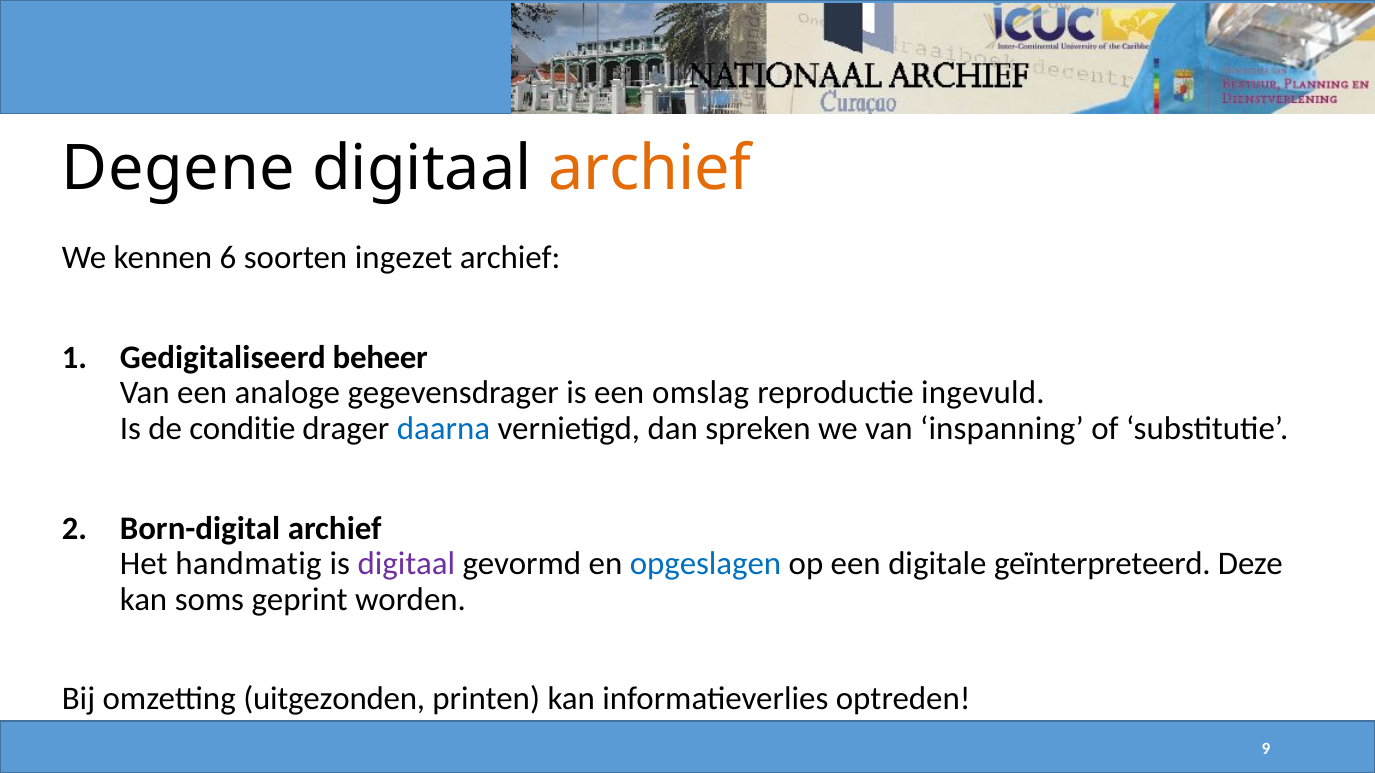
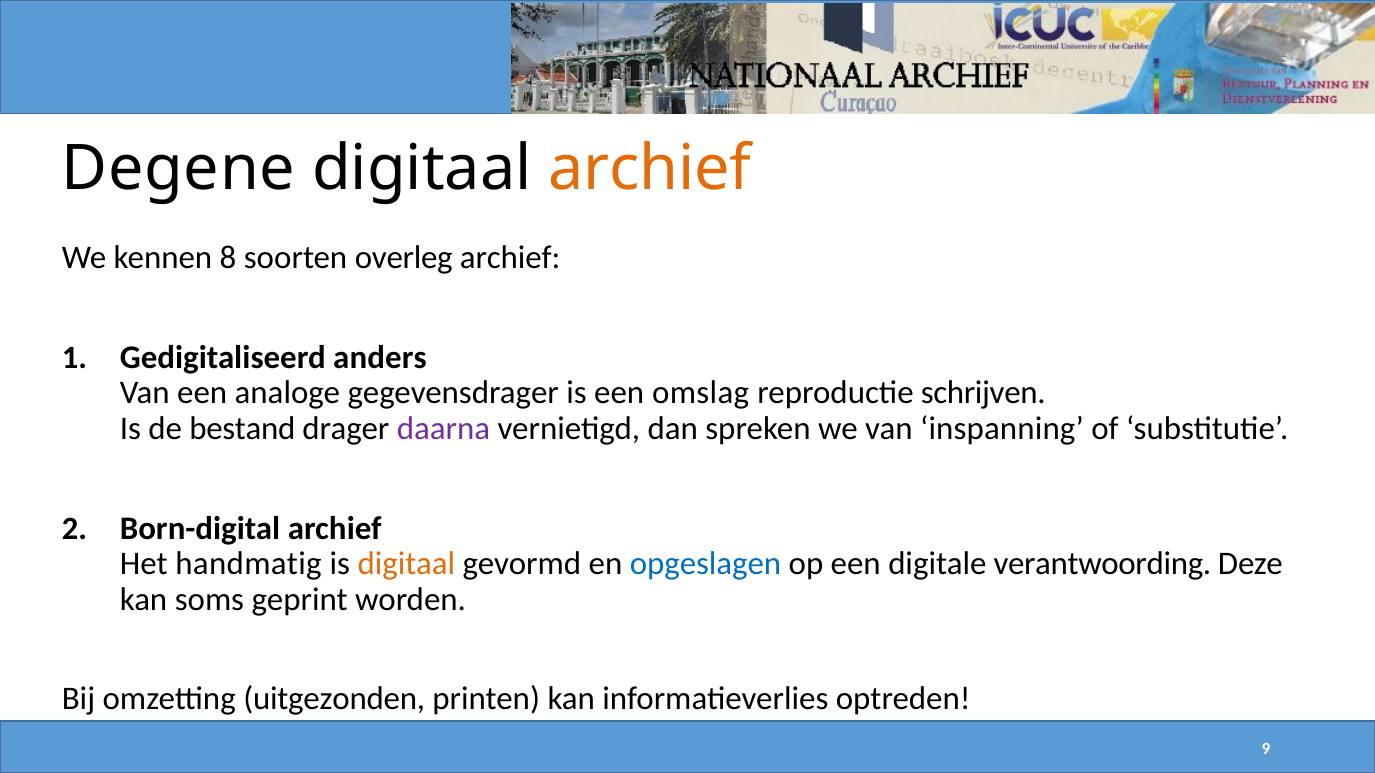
6: 6 -> 8
ingezet: ingezet -> overleg
beheer: beheer -> anders
ingevuld: ingevuld -> schrijven
conditie: conditie -> bestand
daarna colour: blue -> purple
digitaal at (406, 564) colour: purple -> orange
geïnterpreteerd: geïnterpreteerd -> verantwoording
